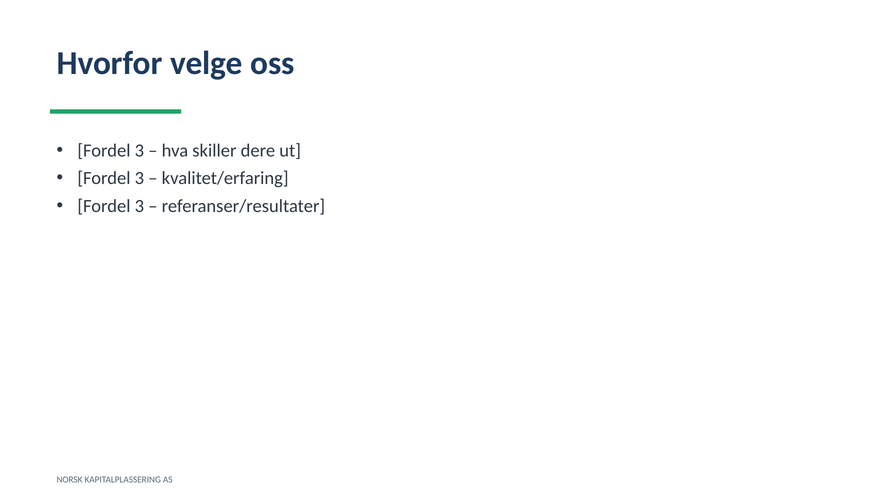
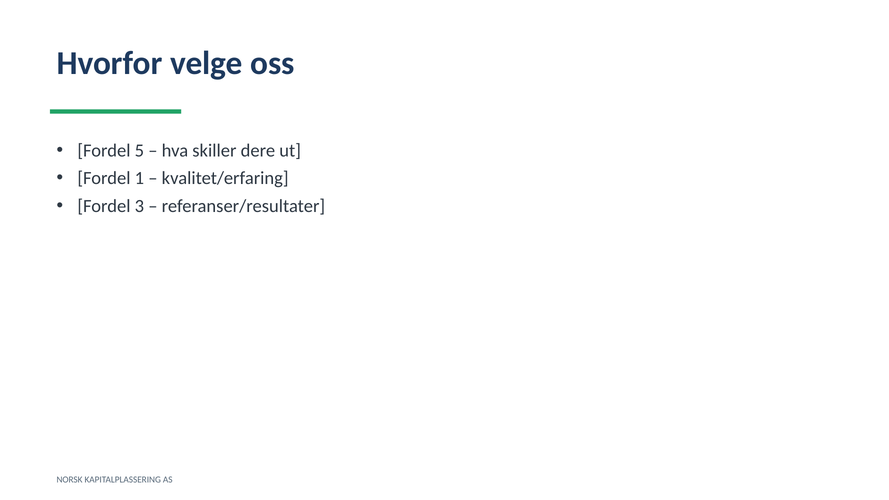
3 at (139, 151): 3 -> 5
3 at (139, 178): 3 -> 1
